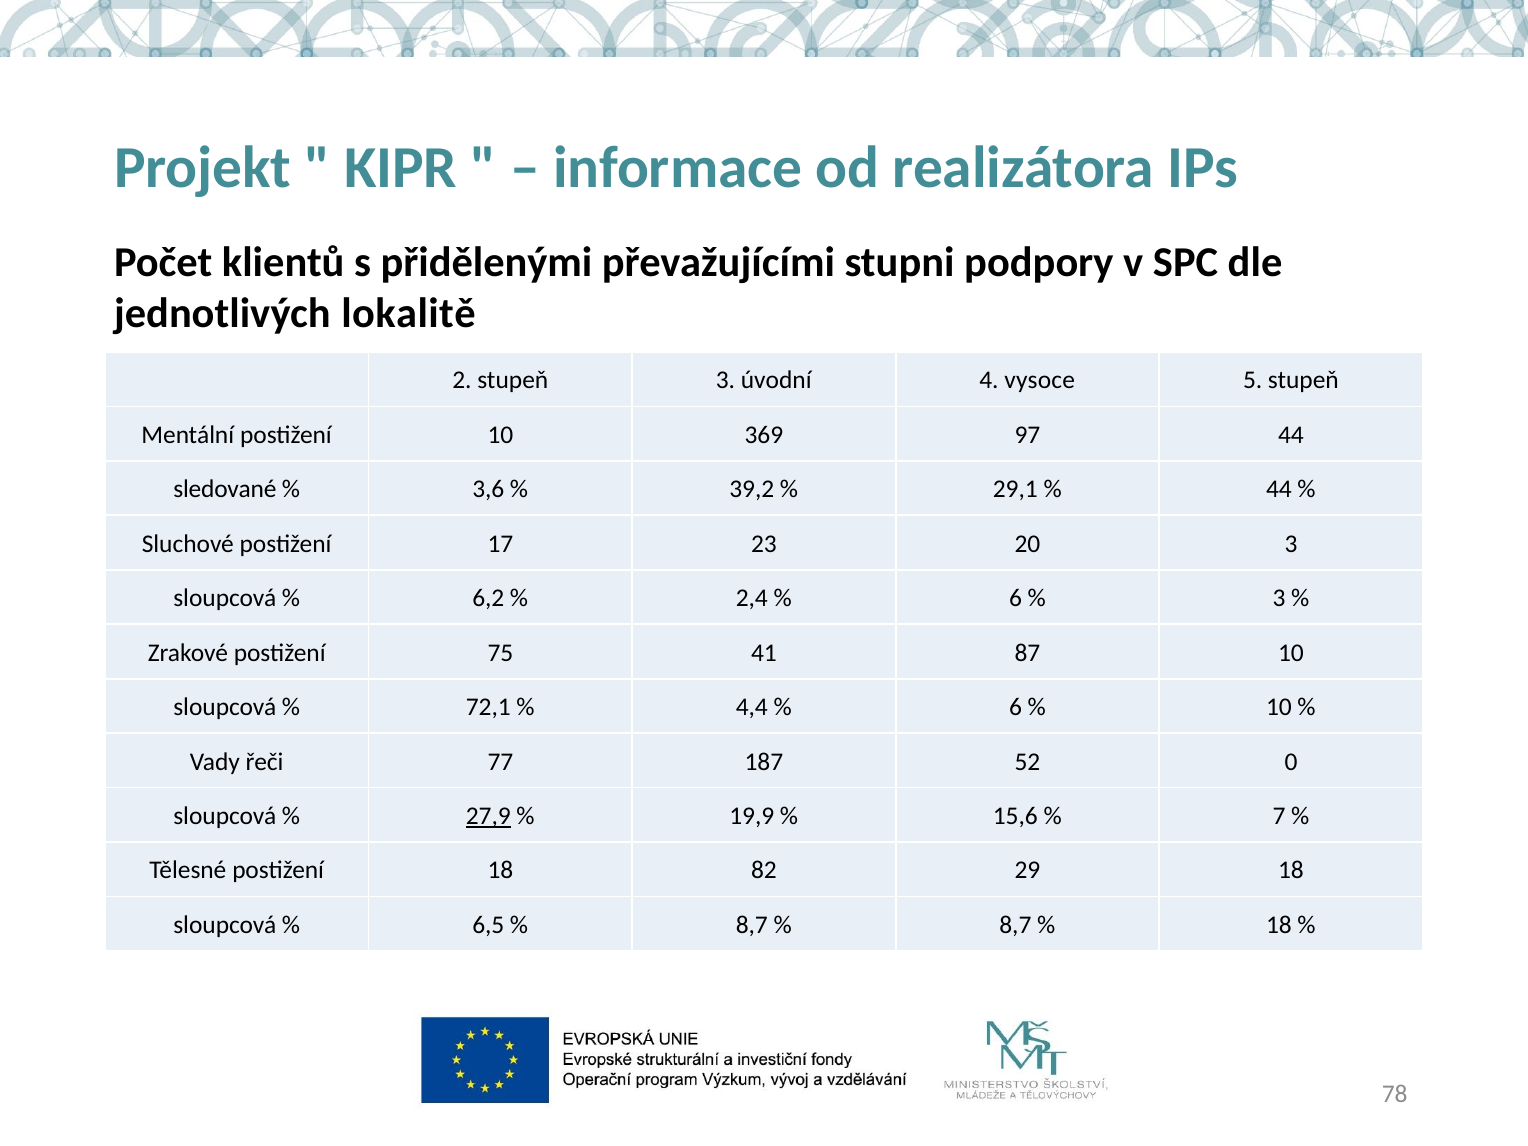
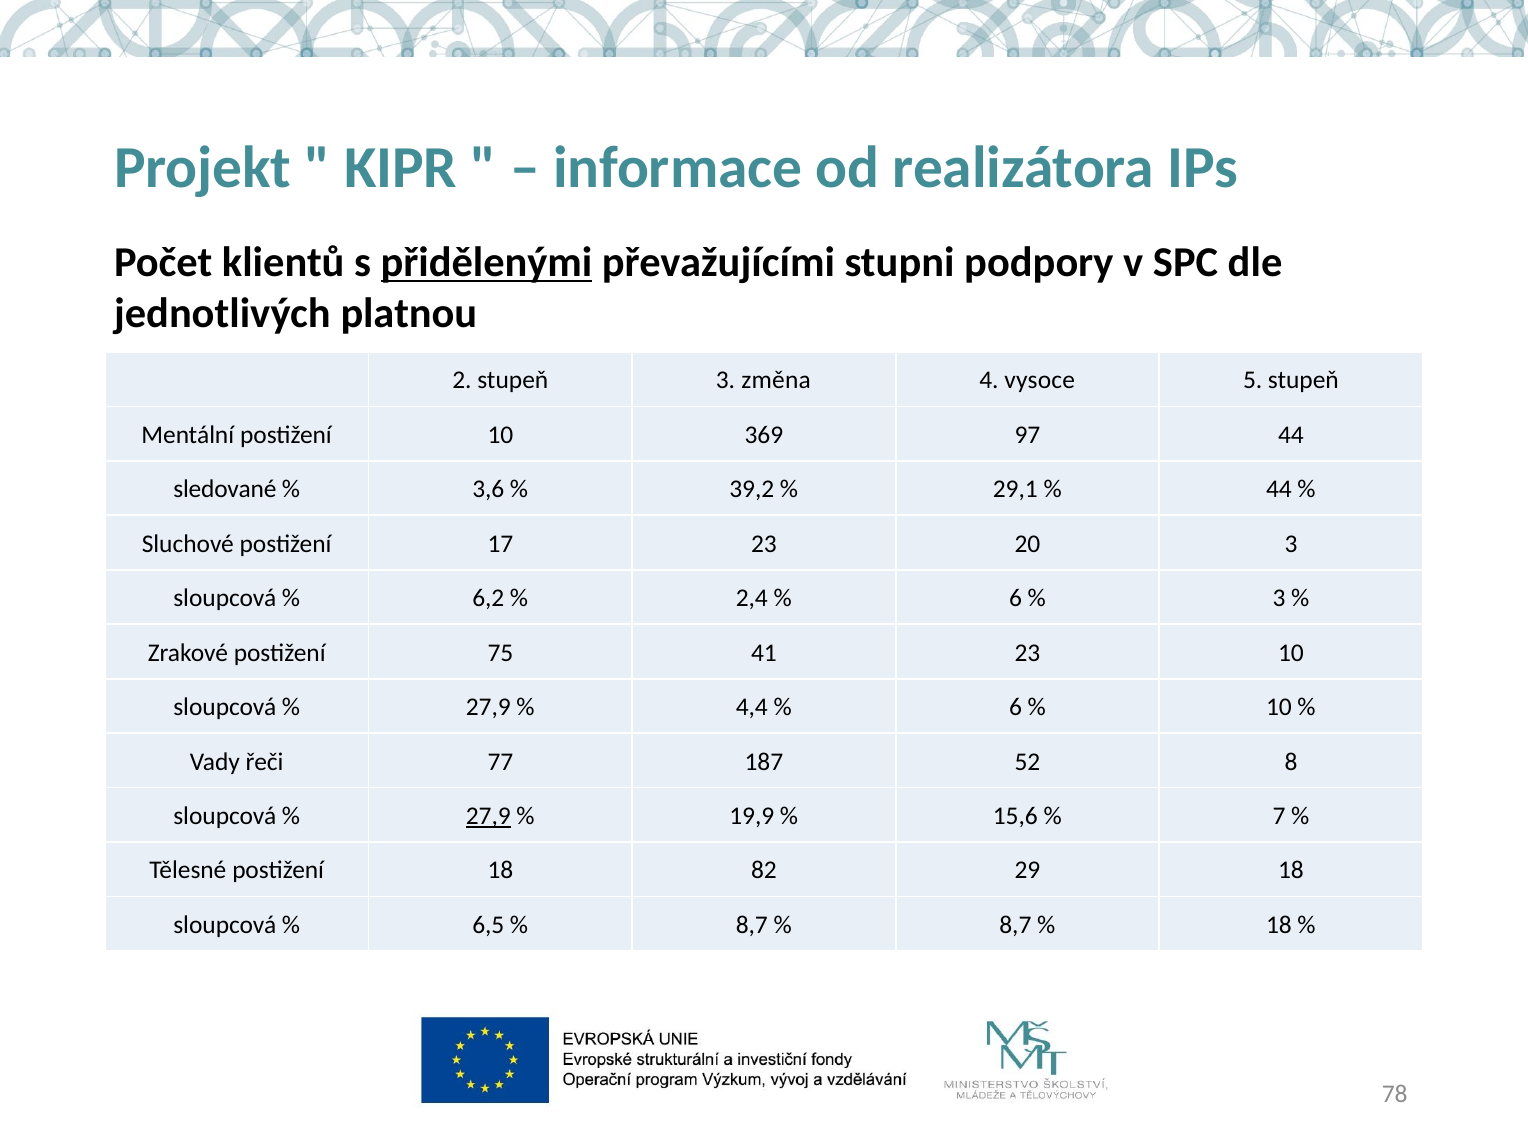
přidělenými underline: none -> present
lokalitě: lokalitě -> platnou
úvodní: úvodní -> změna
41 87: 87 -> 23
72,1 at (488, 707): 72,1 -> 27,9
0: 0 -> 8
